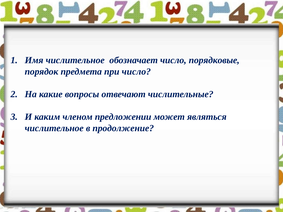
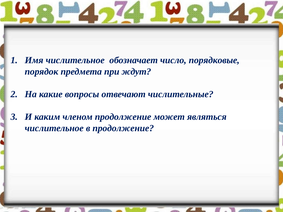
при число: число -> ждут
членом предложении: предложении -> продолжение
